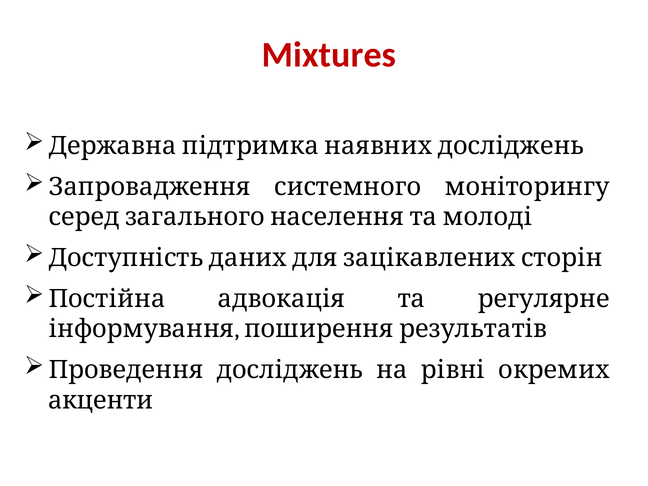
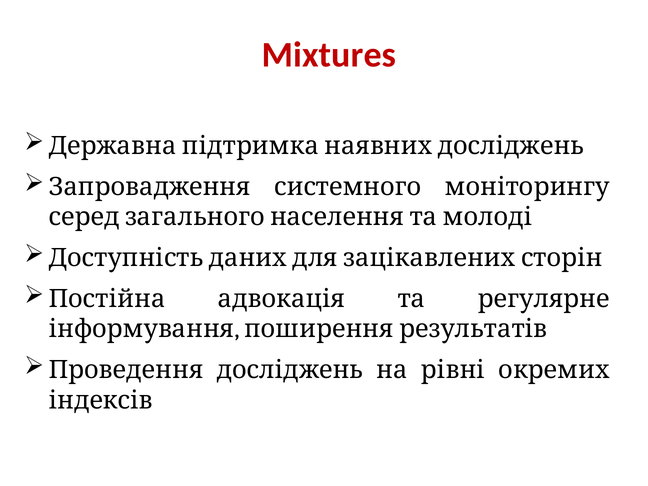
акценти: акценти -> індексів
